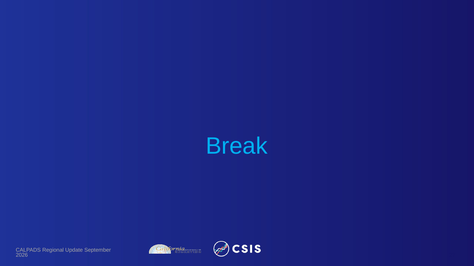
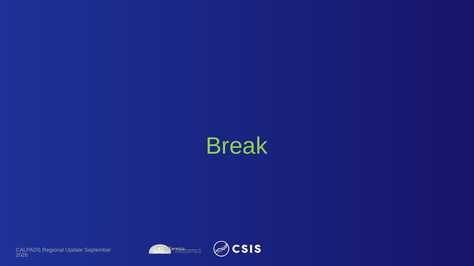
Break colour: light blue -> light green
